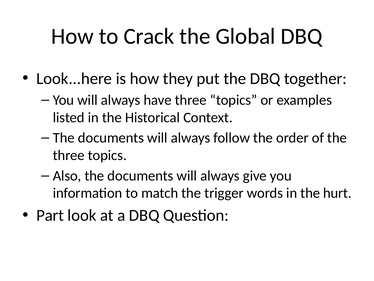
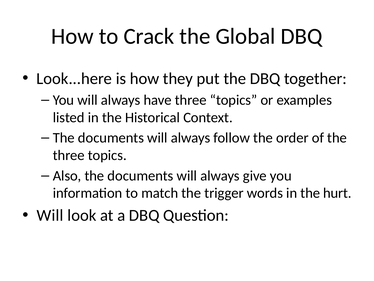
Part at (50, 215): Part -> Will
